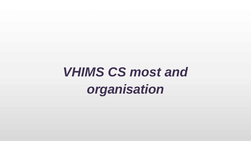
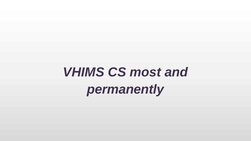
organisation: organisation -> permanently
